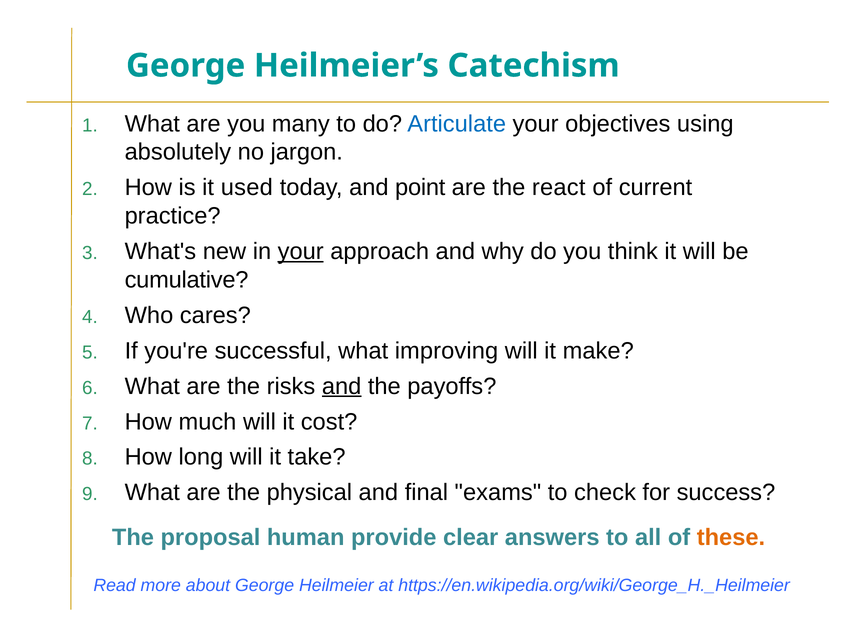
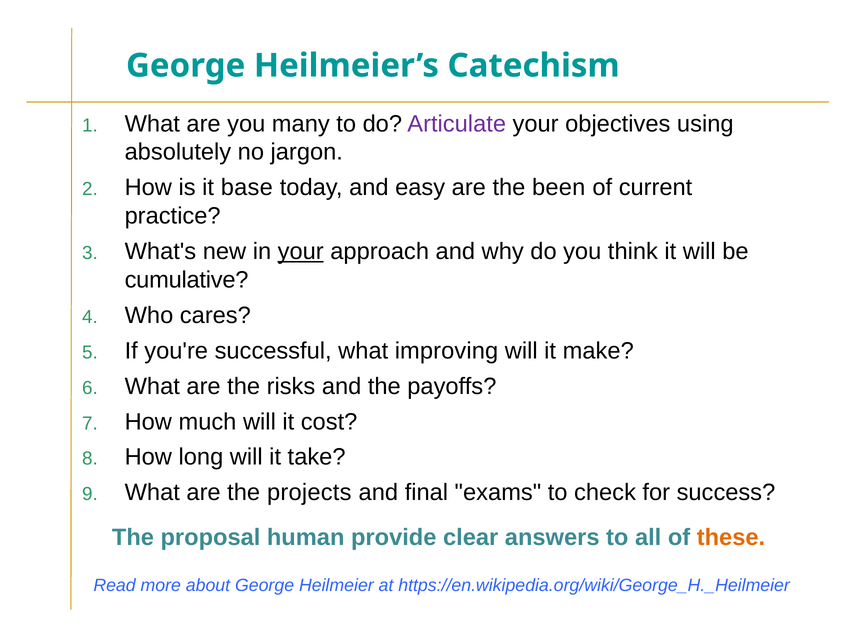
Articulate colour: blue -> purple
used: used -> base
point: point -> easy
react: react -> been
and at (342, 386) underline: present -> none
physical: physical -> projects
